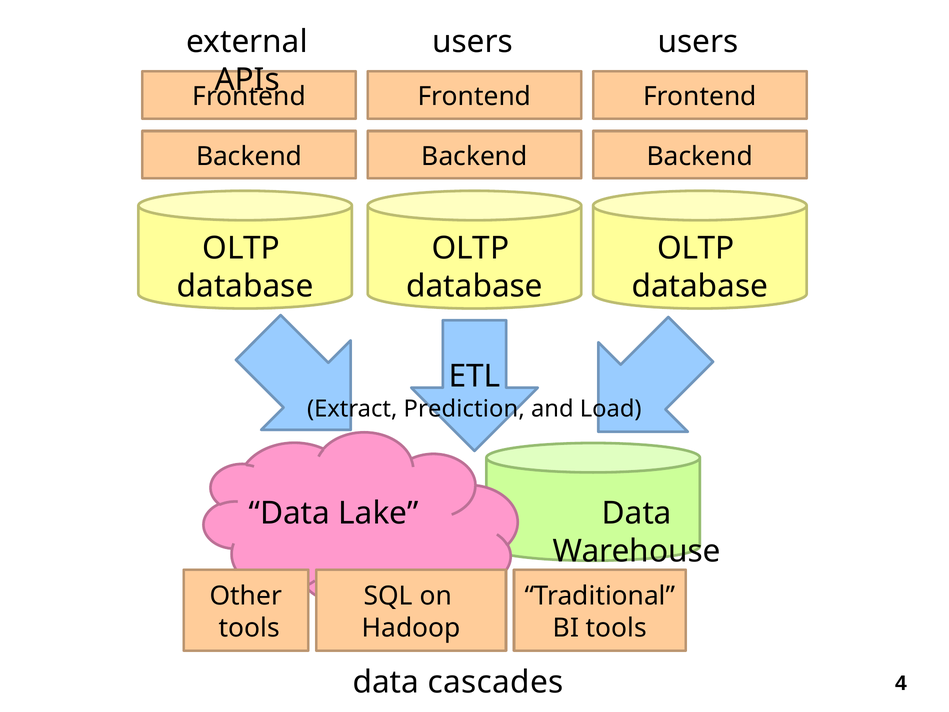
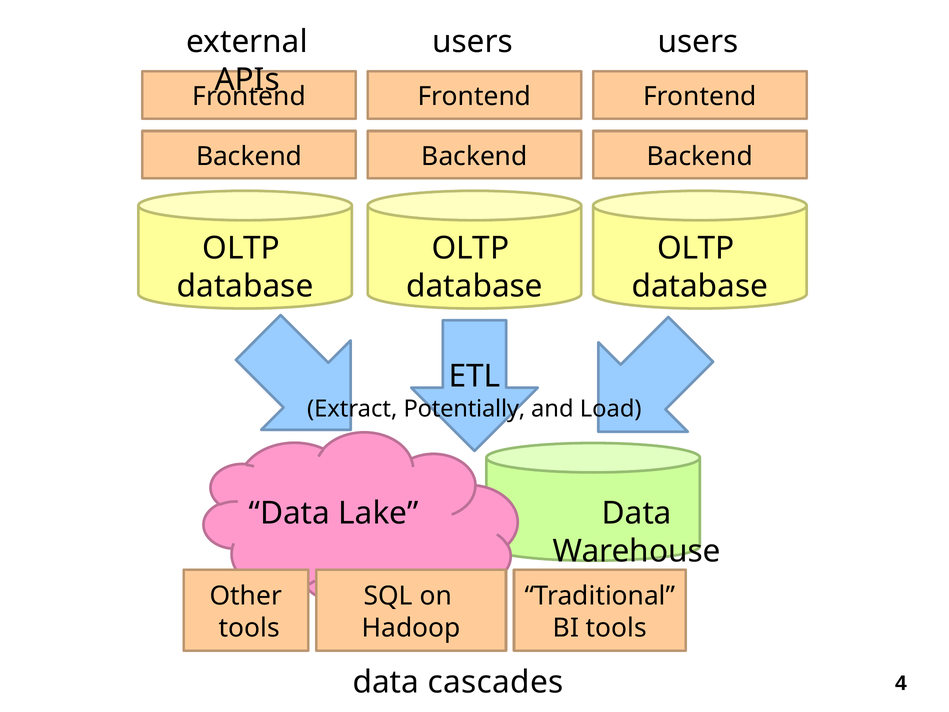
Prediction: Prediction -> Potentially
